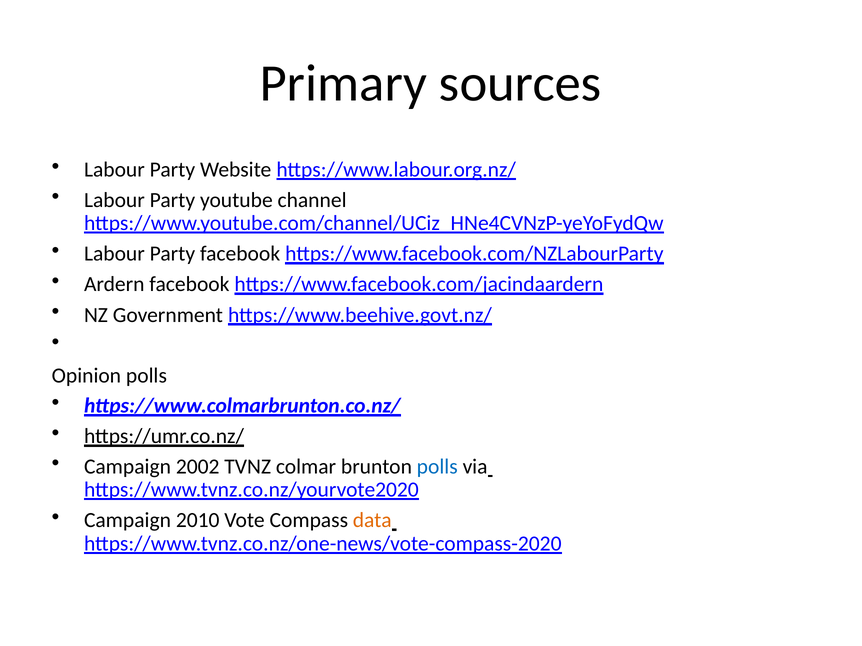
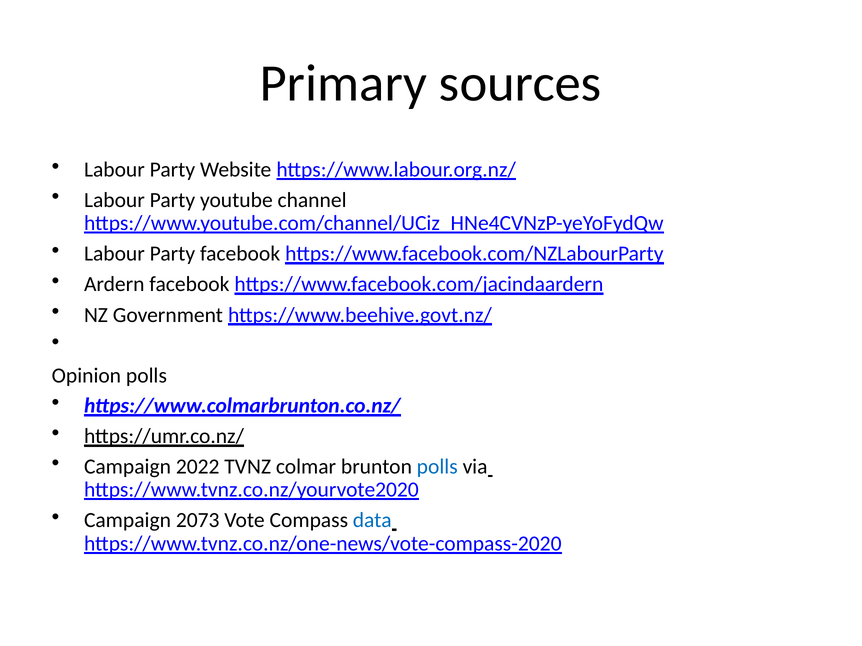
2002: 2002 -> 2022
2010: 2010 -> 2073
data colour: orange -> blue
